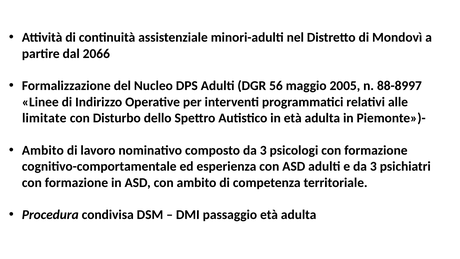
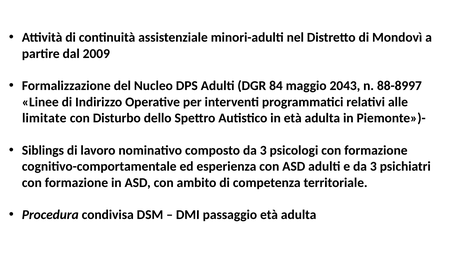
2066: 2066 -> 2009
56: 56 -> 84
2005: 2005 -> 2043
Ambito at (43, 150): Ambito -> Siblings
